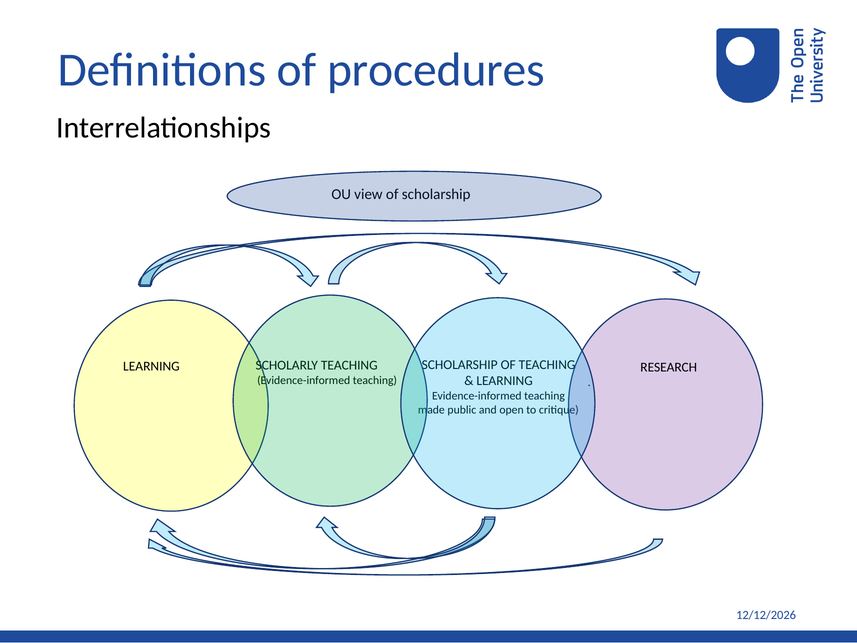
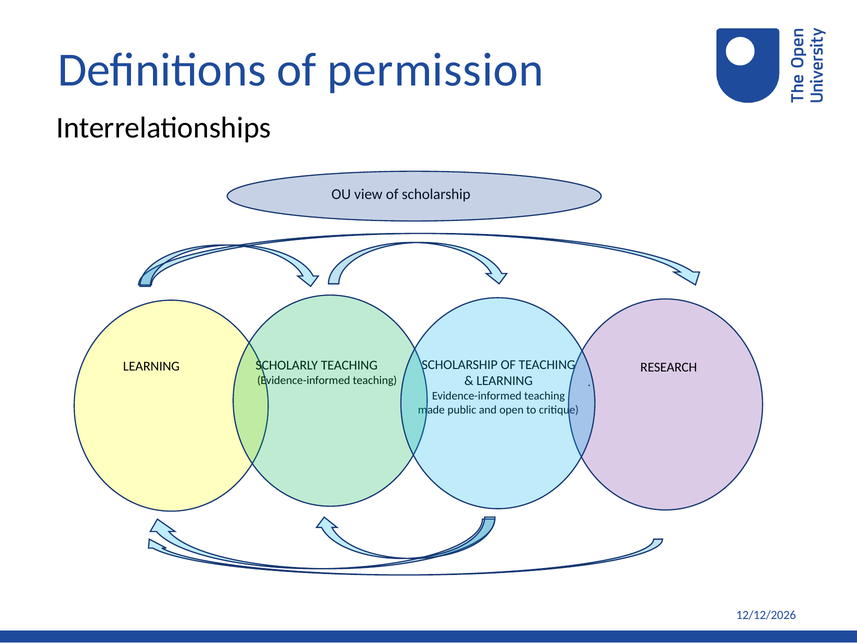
procedures: procedures -> permission
